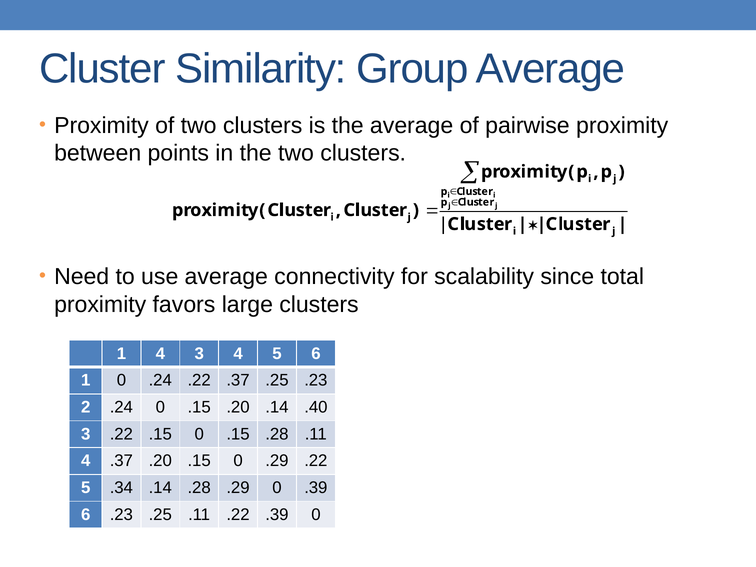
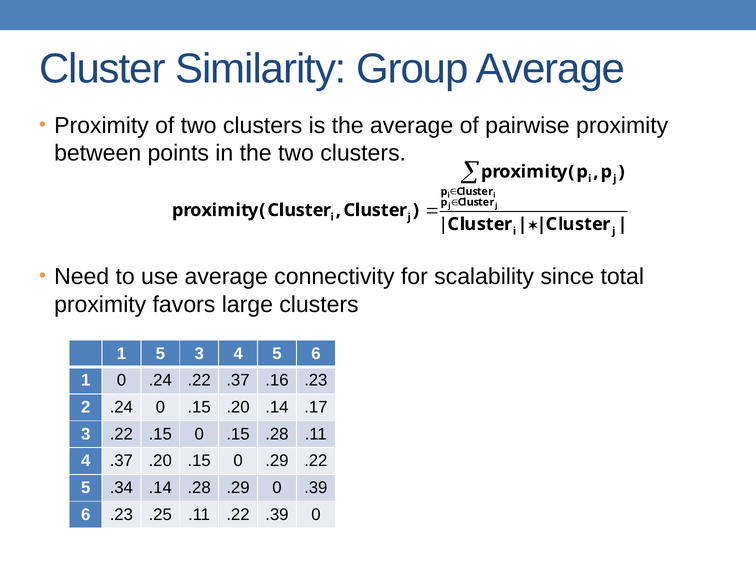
1 4: 4 -> 5
.37 .25: .25 -> .16
.40: .40 -> .17
